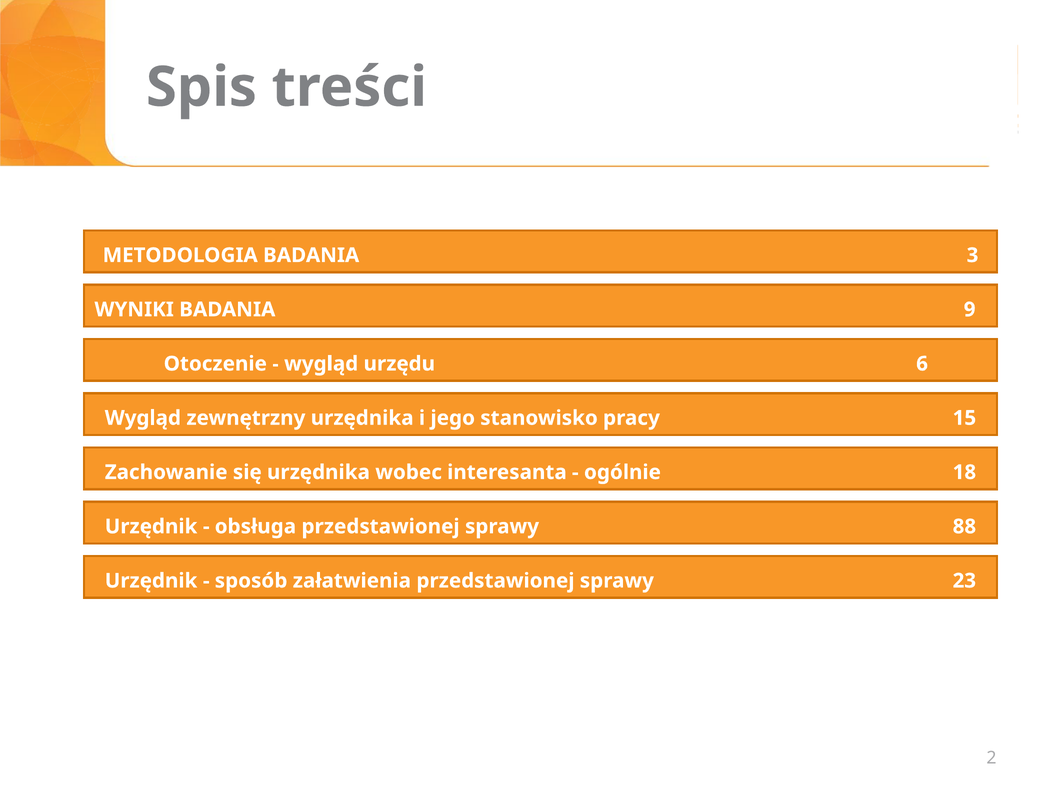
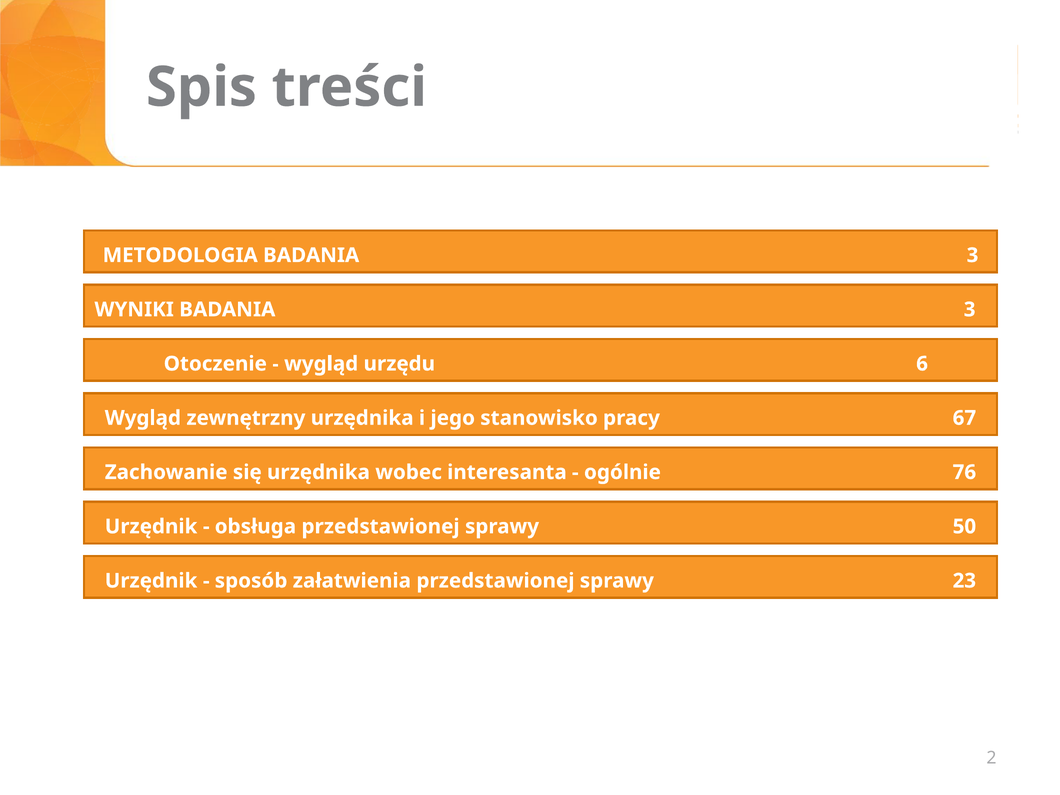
WYNIKI BADANIA 9: 9 -> 3
15: 15 -> 67
18: 18 -> 76
88: 88 -> 50
